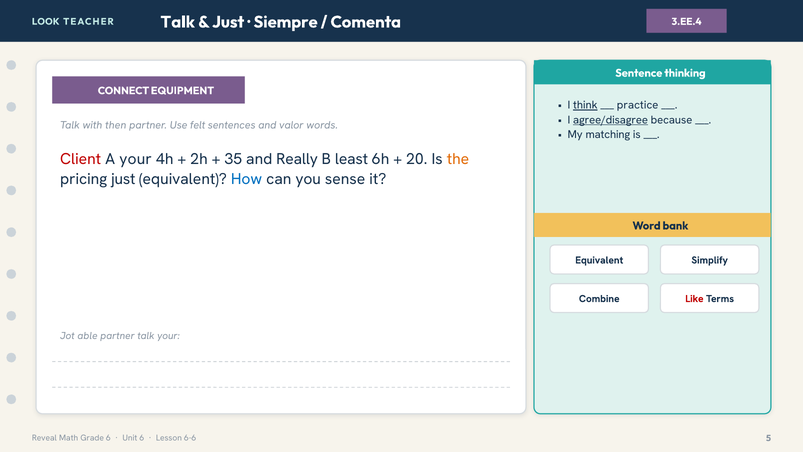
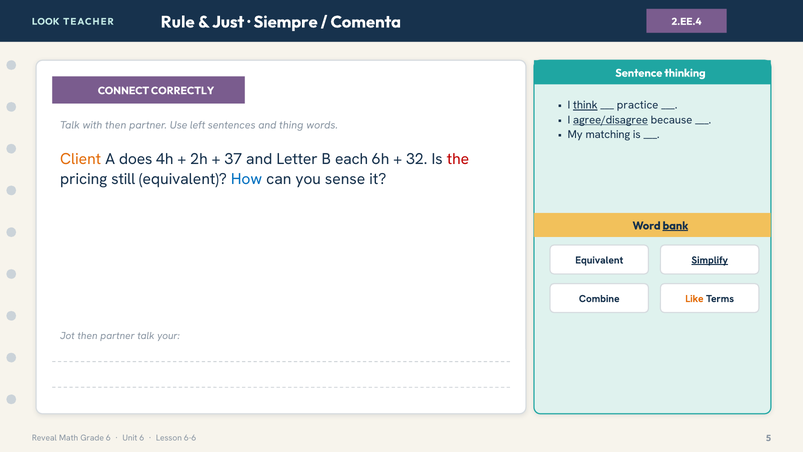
TEACHER Talk: Talk -> Rule
3.EE.4: 3.EE.4 -> 2.EE.4
EQUIPMENT: EQUIPMENT -> CORRECTLY
felt: felt -> left
valor: valor -> thing
Client colour: red -> orange
A your: your -> does
35: 35 -> 37
Really: Really -> Letter
least: least -> each
20: 20 -> 32
the colour: orange -> red
pricing just: just -> still
bank underline: none -> present
Simplify underline: none -> present
Like colour: red -> orange
Jot able: able -> then
